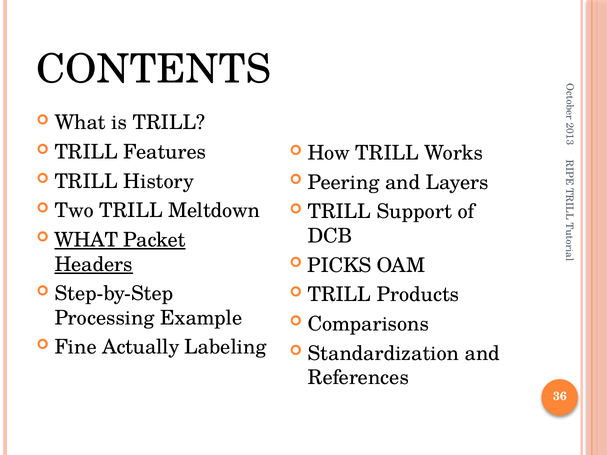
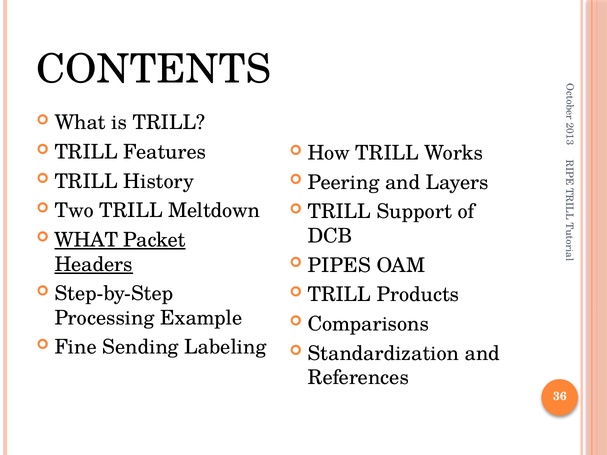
PICKS: PICKS -> PIPES
Actually: Actually -> Sending
